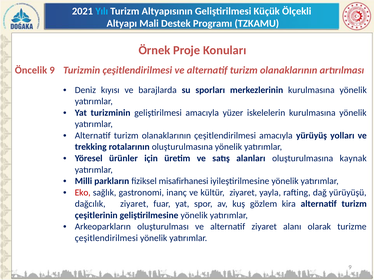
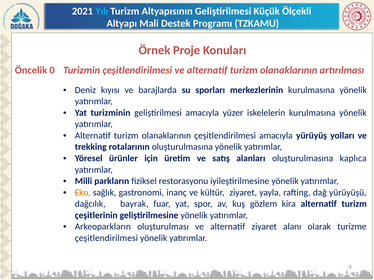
Öncelik 9: 9 -> 0
kaynak: kaynak -> kaplıca
misafirhanesi: misafirhanesi -> restorasyonu
Eko colour: red -> orange
dağcılık ziyaret: ziyaret -> bayrak
